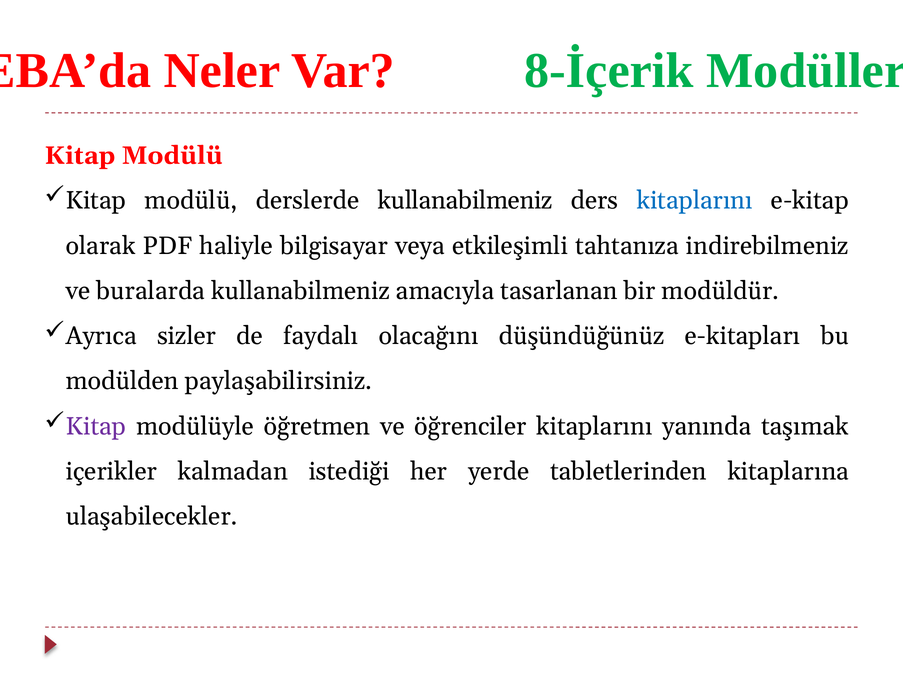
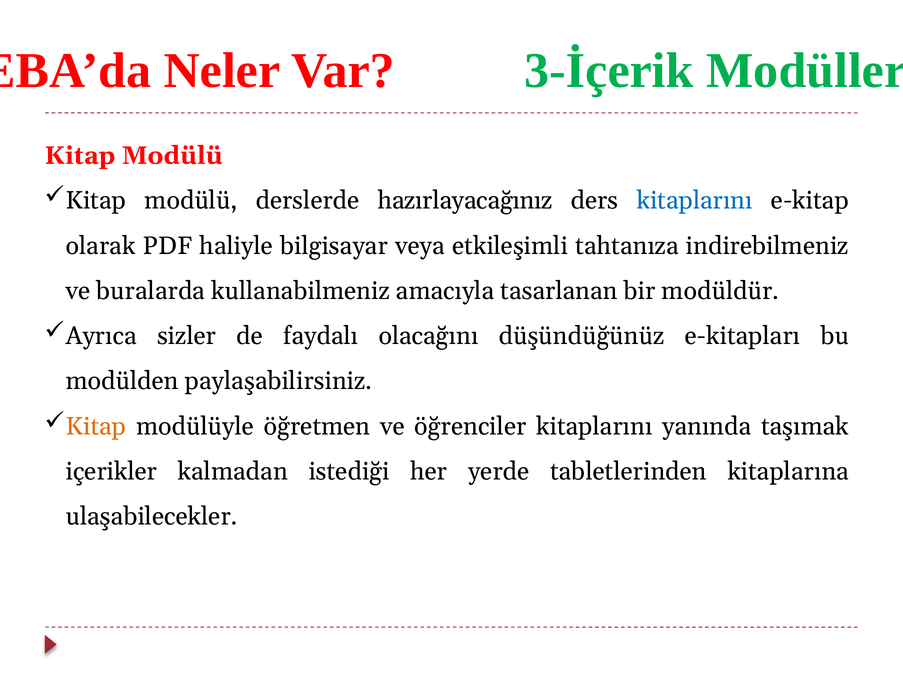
8-İçerik: 8-İçerik -> 3-İçerik
derslerde kullanabilmeniz: kullanabilmeniz -> hazırlayacağınız
Kitap at (96, 427) colour: purple -> orange
